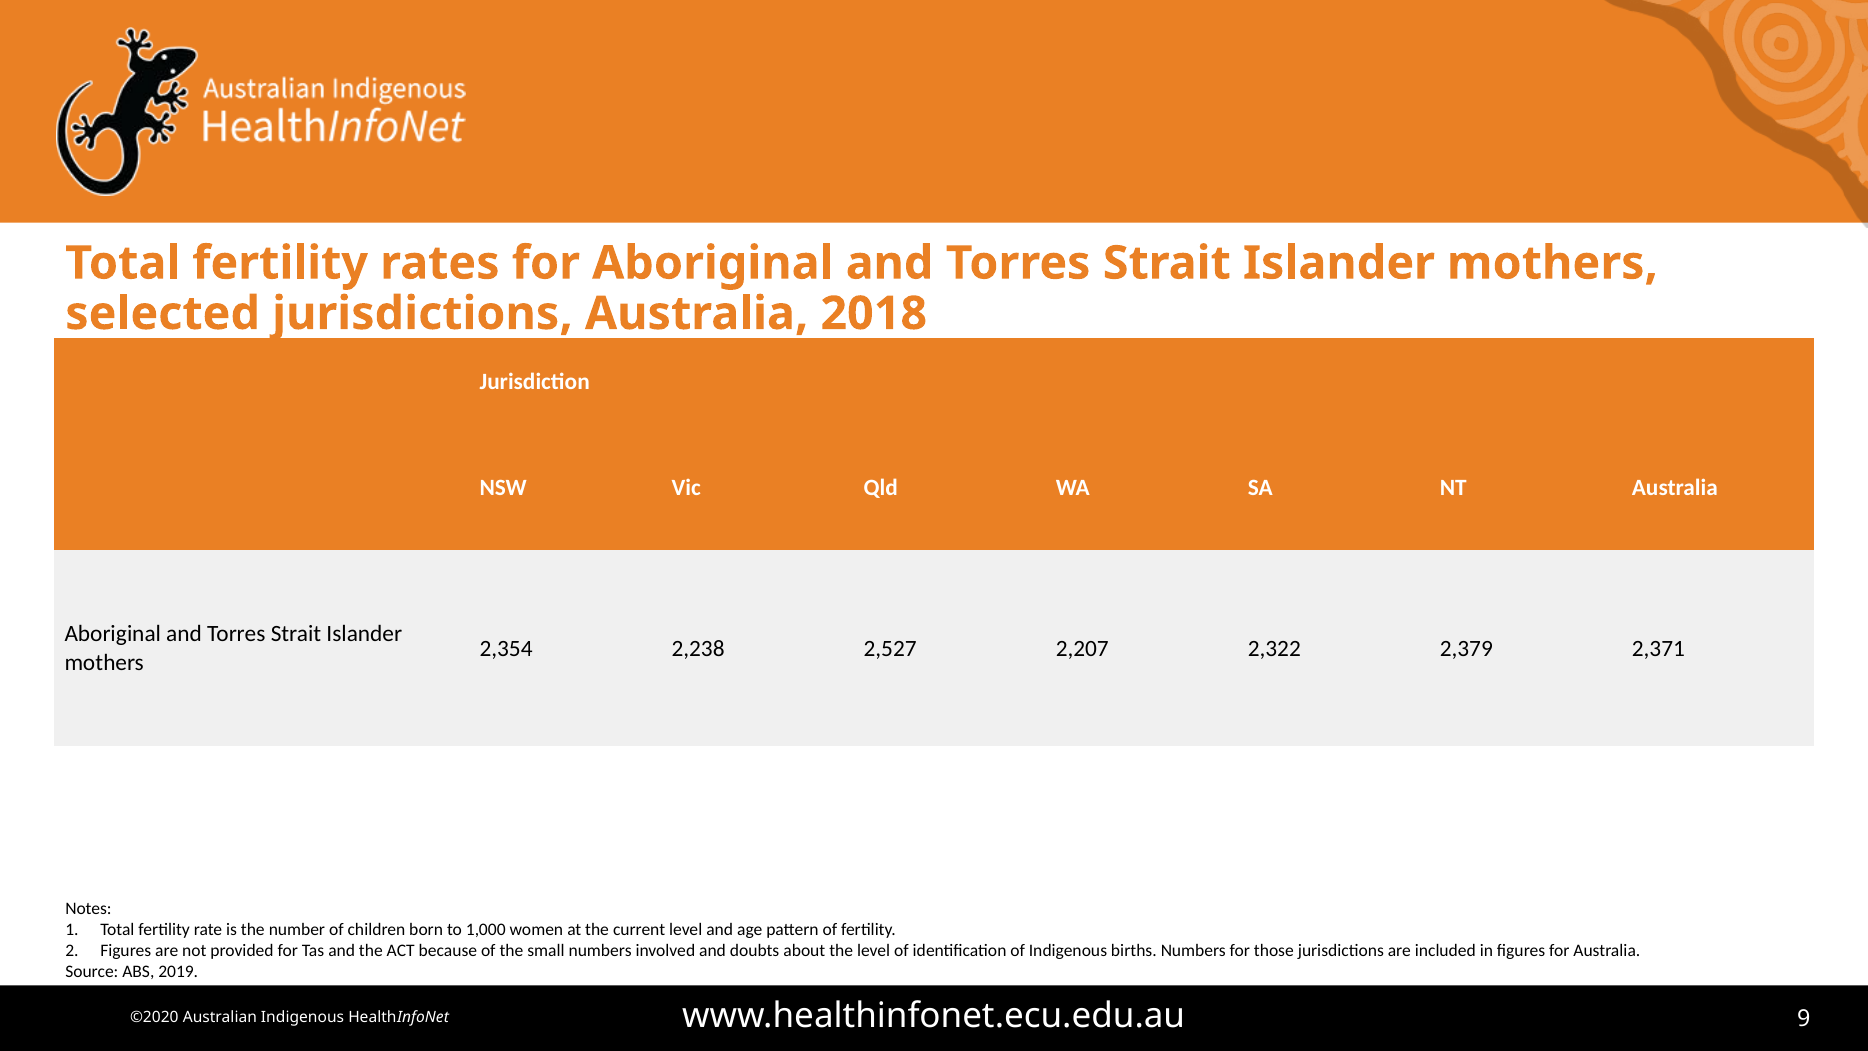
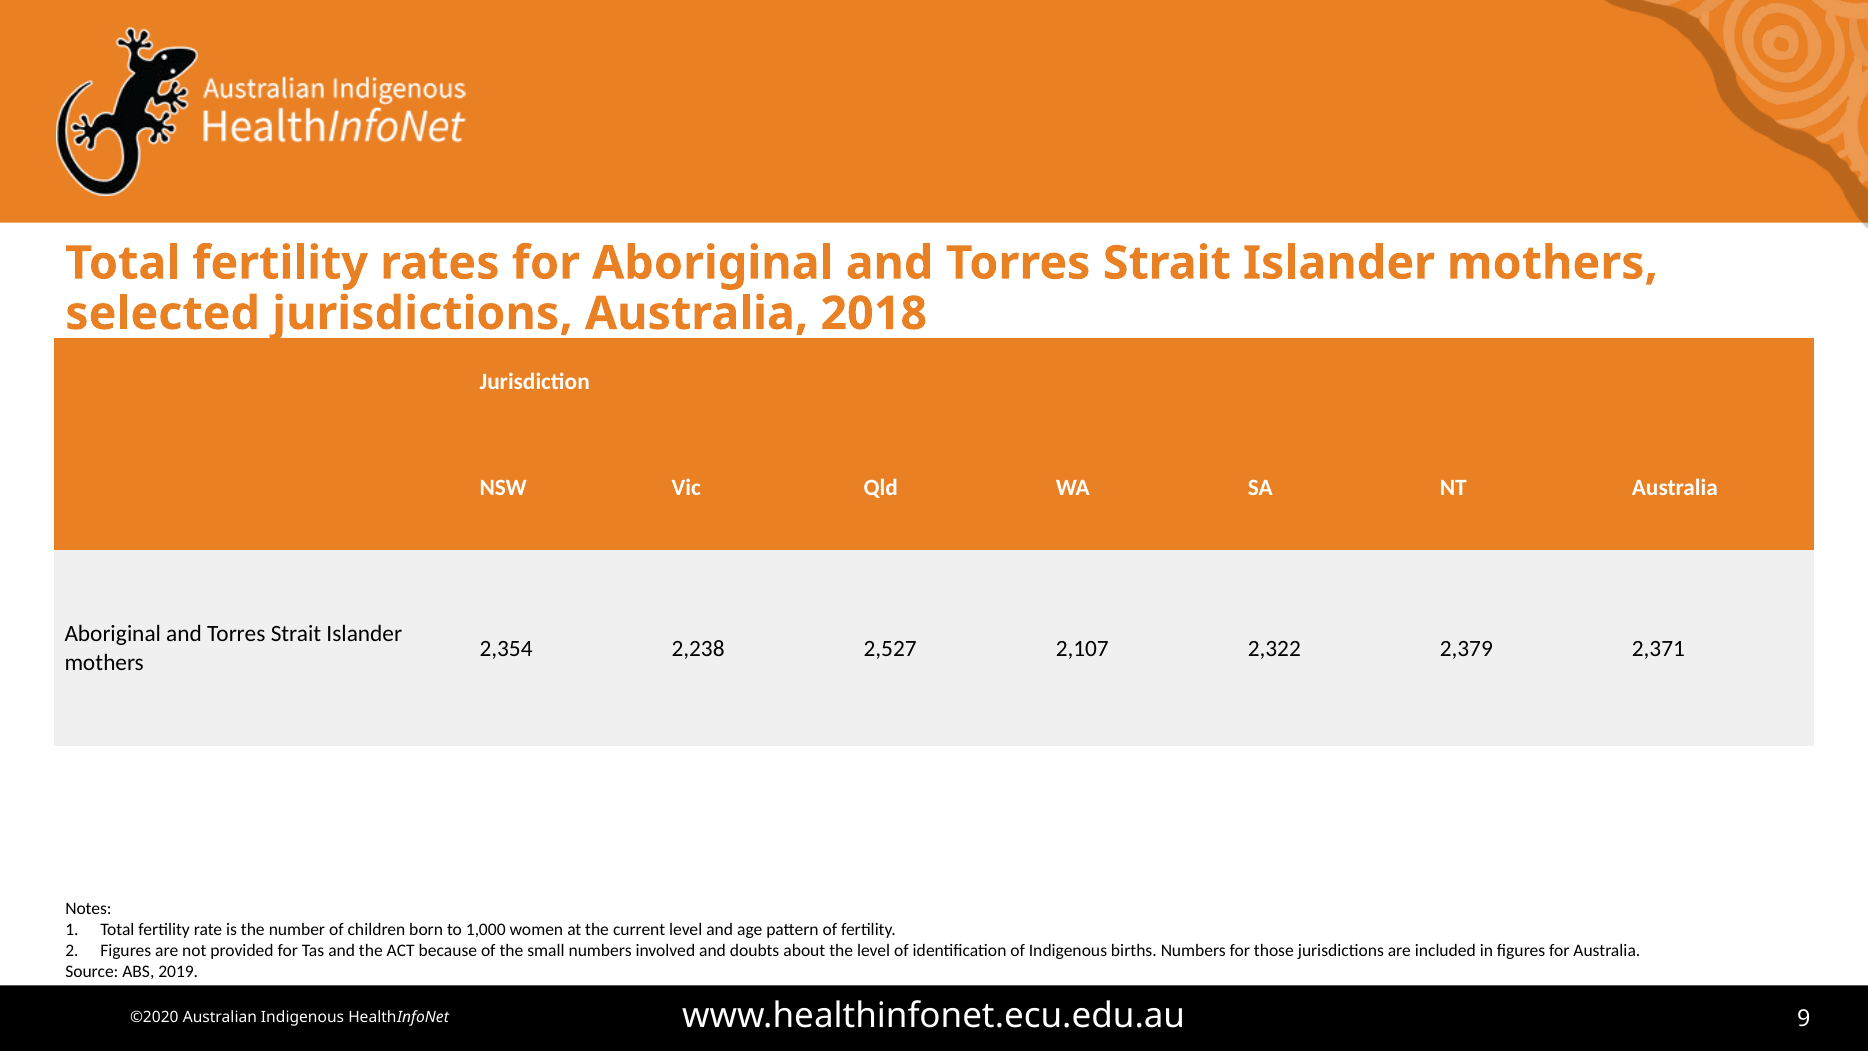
2,207: 2,207 -> 2,107
